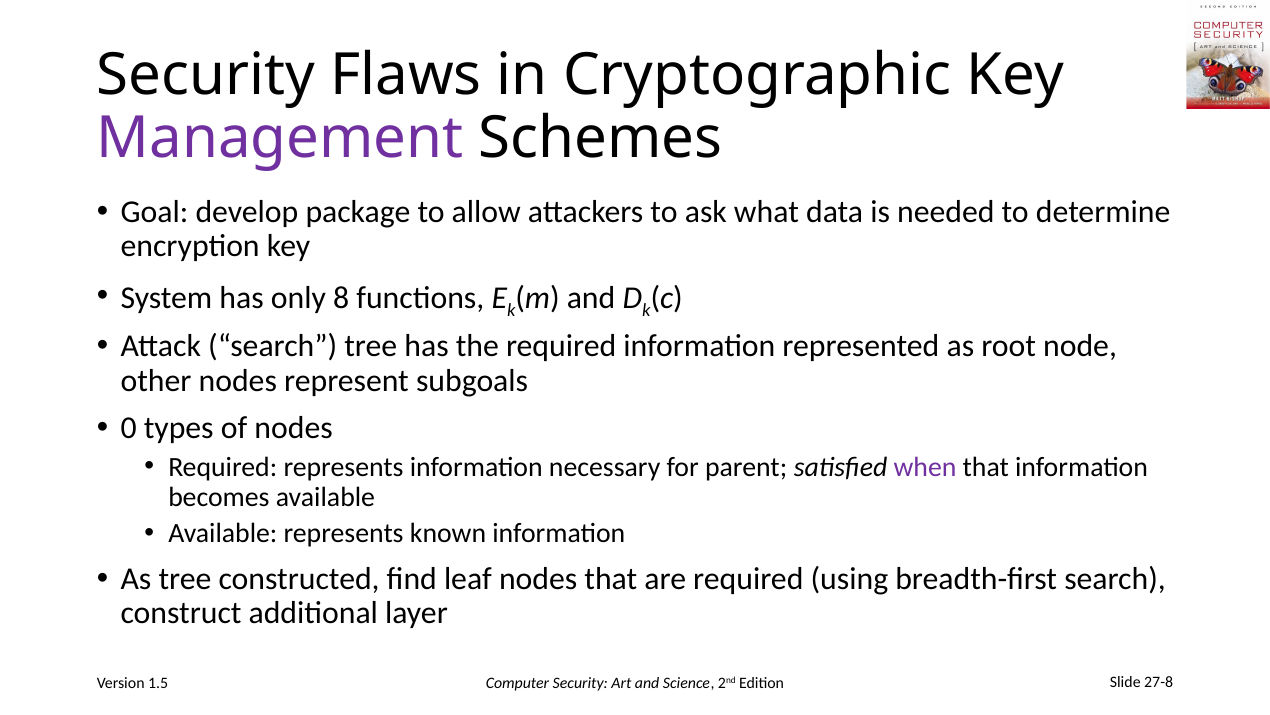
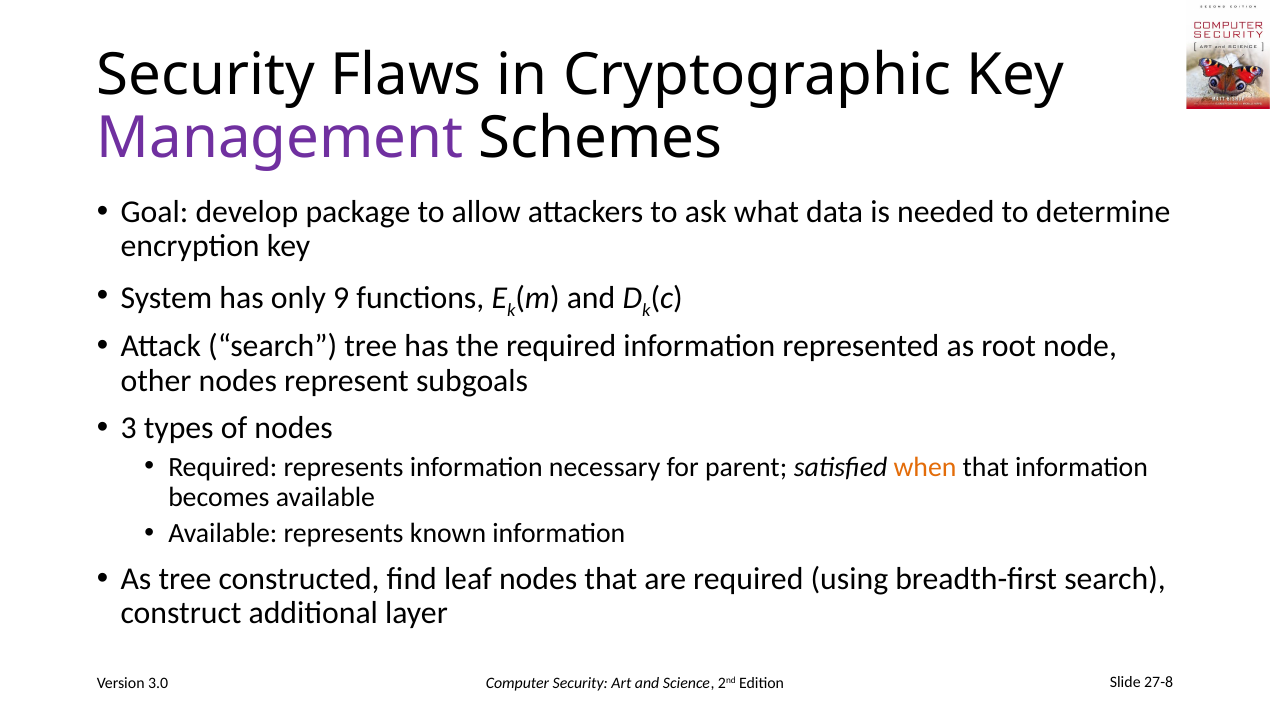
8: 8 -> 9
0: 0 -> 3
when colour: purple -> orange
1.5: 1.5 -> 3.0
